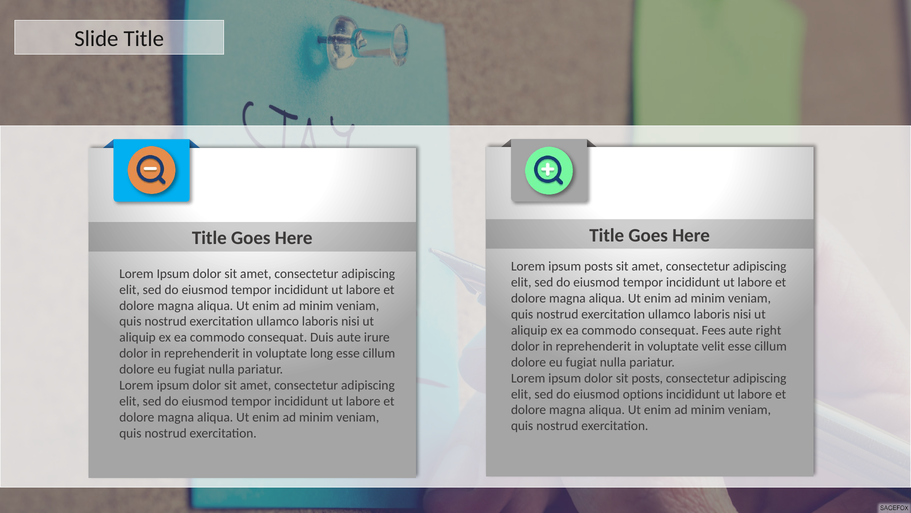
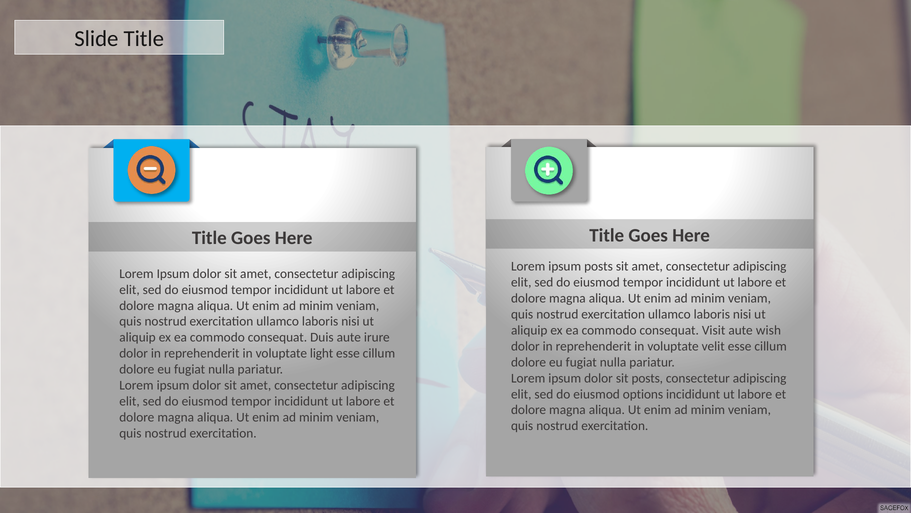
Fees: Fees -> Visit
right: right -> wish
long: long -> light
